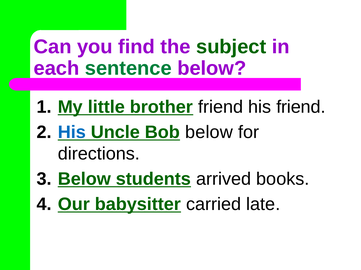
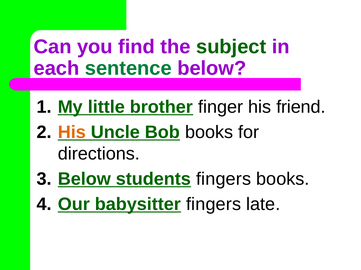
brother friend: friend -> finger
His at (72, 132) colour: blue -> orange
Bob below: below -> books
students arrived: arrived -> fingers
babysitter carried: carried -> fingers
